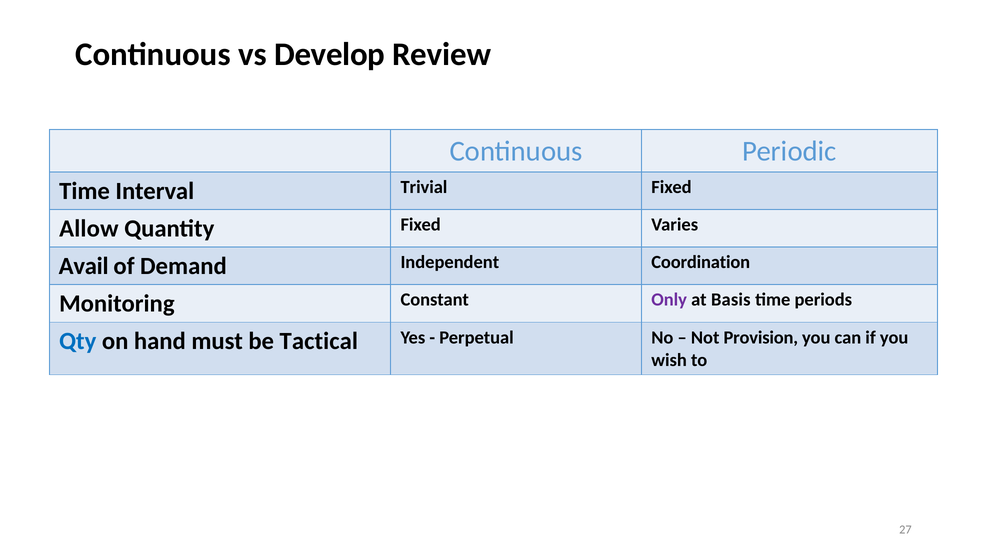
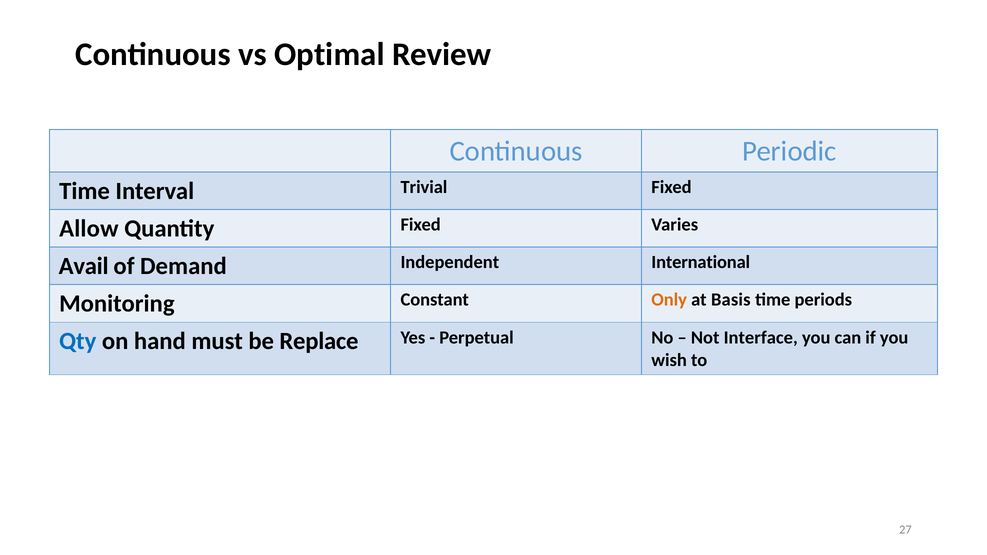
Develop: Develop -> Optimal
Coordination: Coordination -> International
Only colour: purple -> orange
Tactical: Tactical -> Replace
Provision: Provision -> Interface
